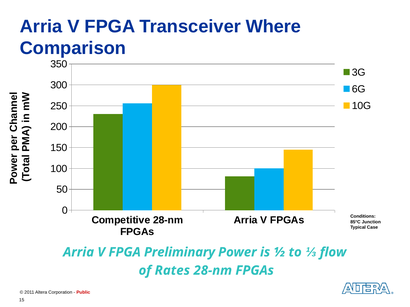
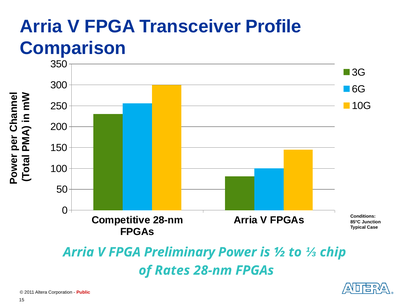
Where: Where -> Profile
flow: flow -> chip
